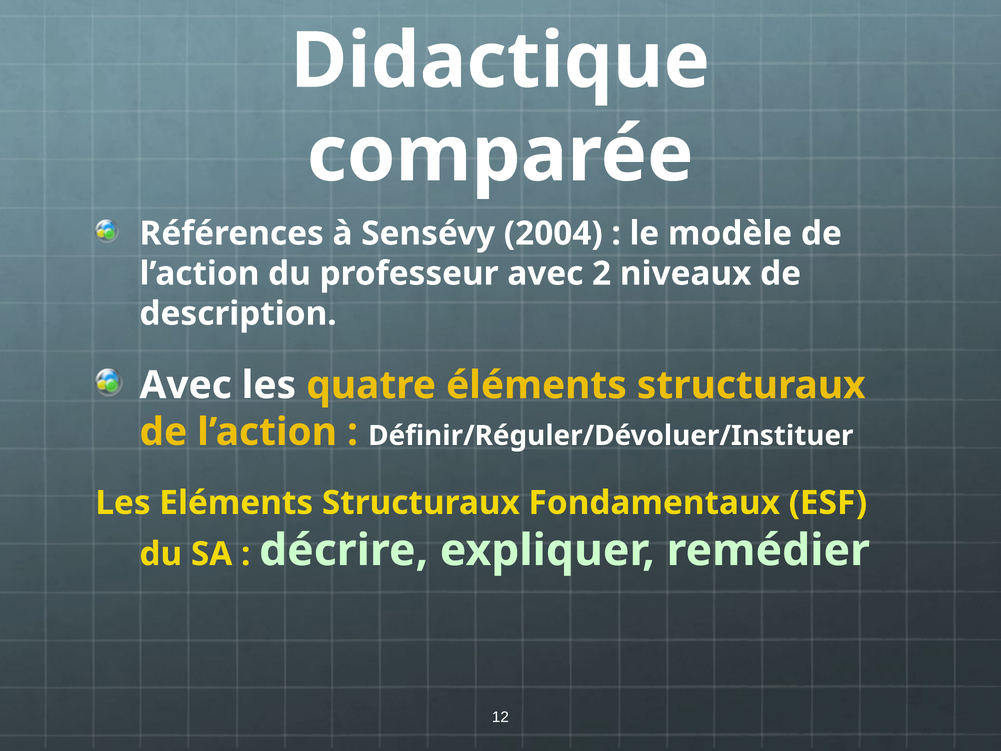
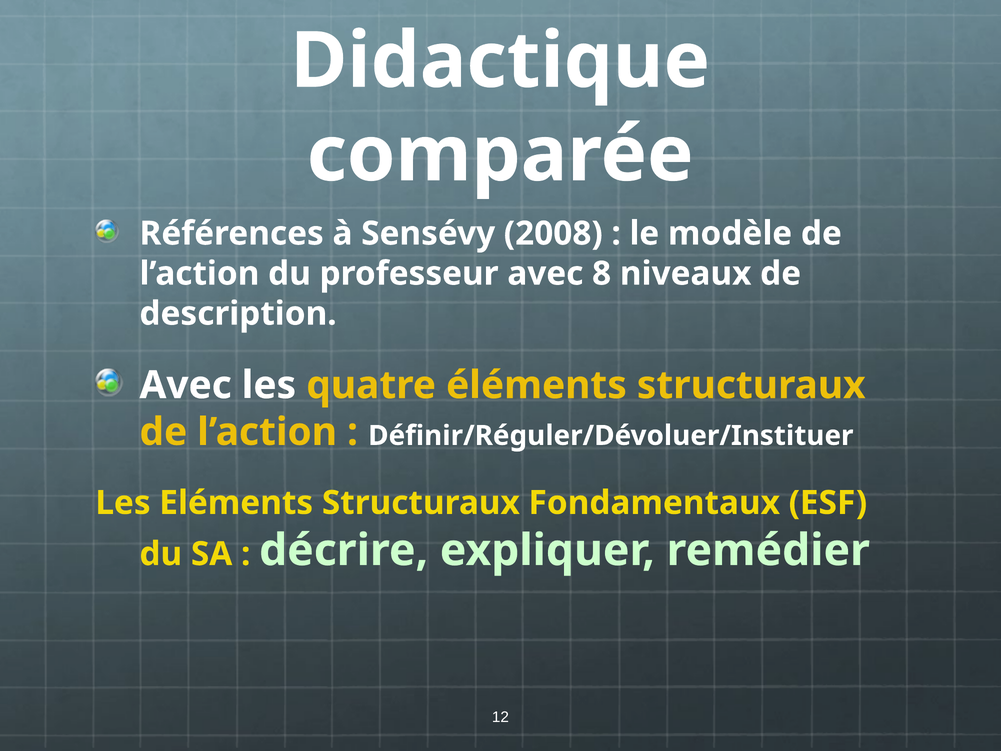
2004: 2004 -> 2008
2: 2 -> 8
